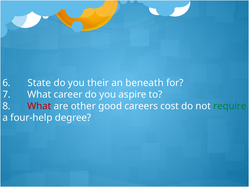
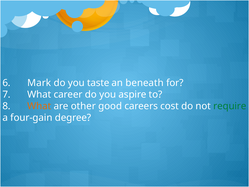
State: State -> Mark
their: their -> taste
What at (39, 106) colour: red -> orange
four-help: four-help -> four-gain
